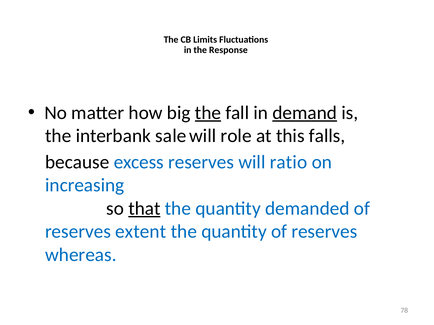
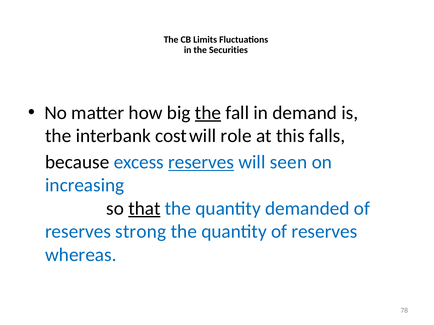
Response: Response -> Securities
demand underline: present -> none
sale: sale -> cost
reserves at (201, 162) underline: none -> present
ratio: ratio -> seen
extent: extent -> strong
